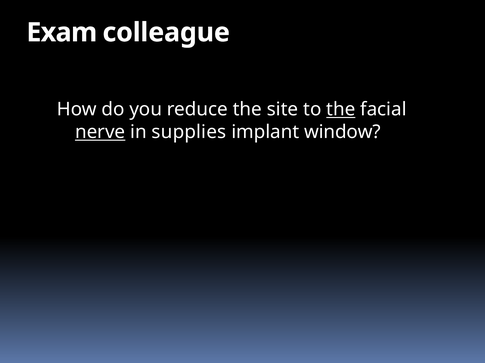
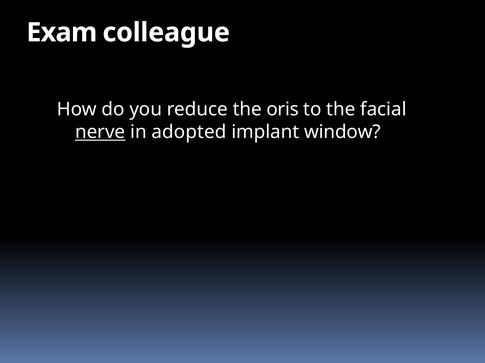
site: site -> oris
the at (341, 110) underline: present -> none
supplies: supplies -> adopted
